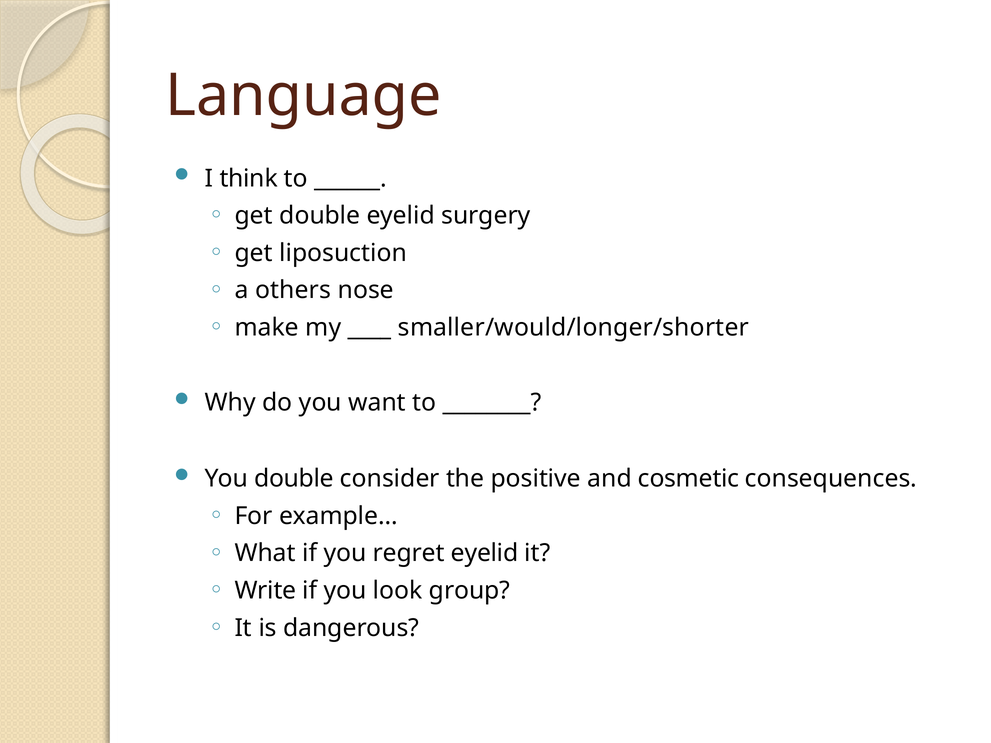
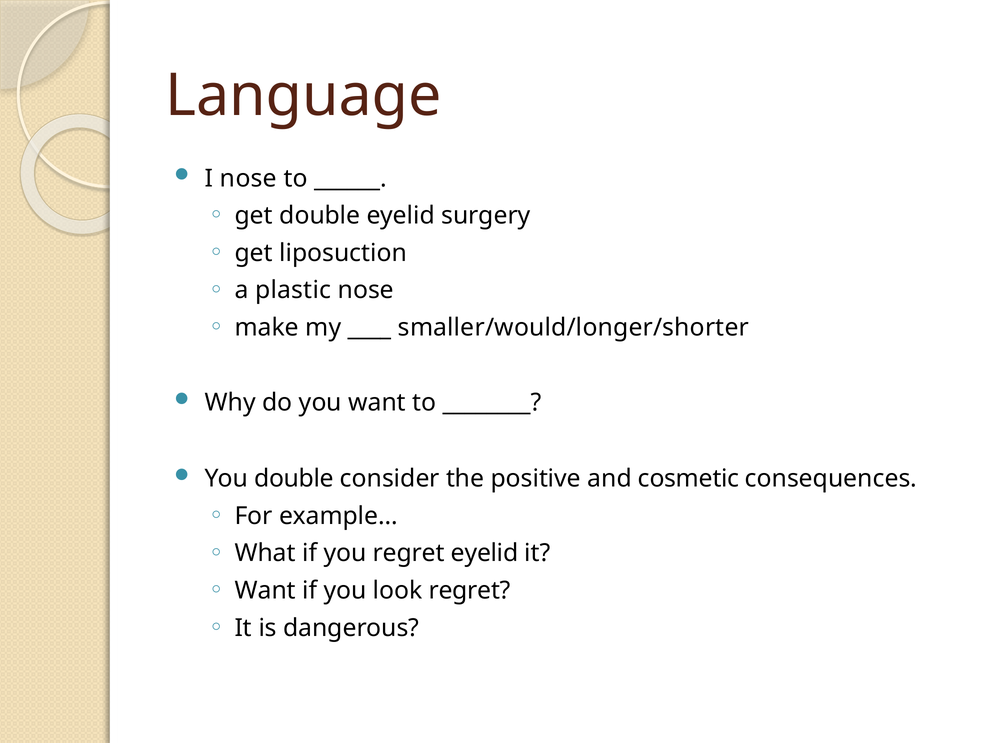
I think: think -> nose
others: others -> plastic
Write at (265, 591): Write -> Want
look group: group -> regret
